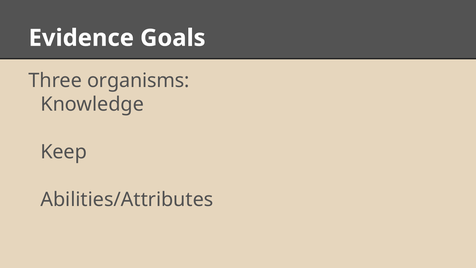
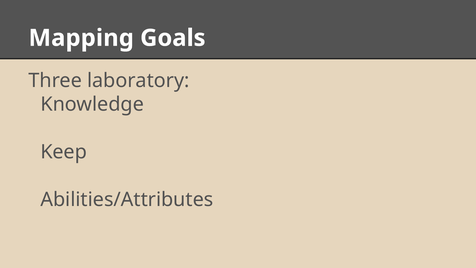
Evidence: Evidence -> Mapping
organisms: organisms -> laboratory
